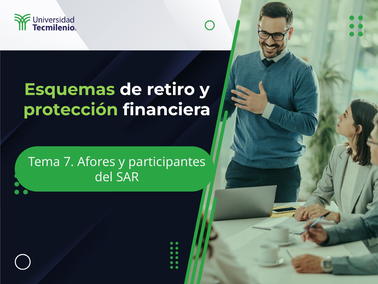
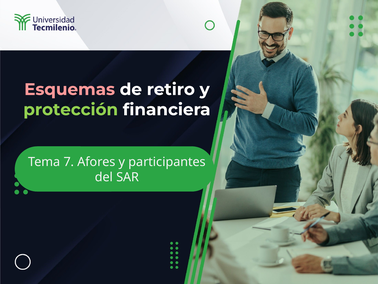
Esquemas colour: light green -> pink
